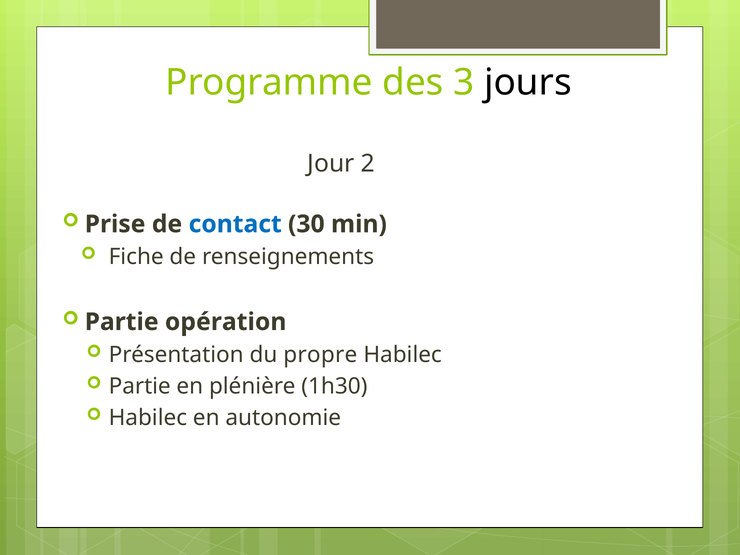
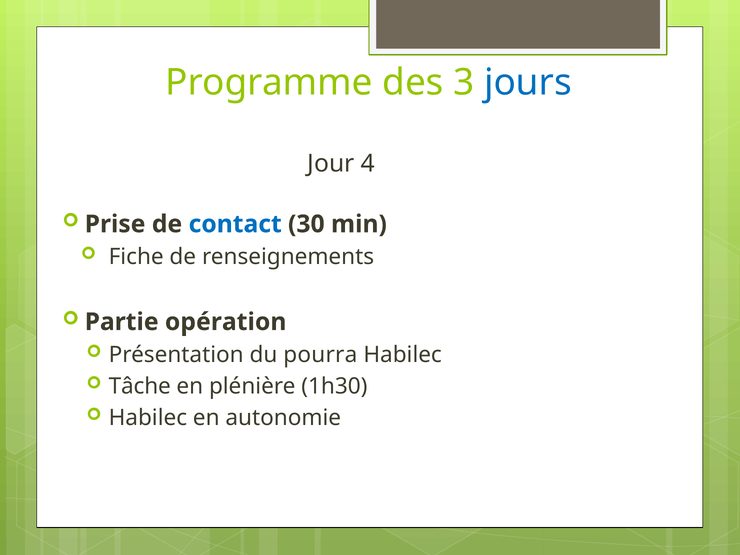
jours colour: black -> blue
2: 2 -> 4
propre: propre -> pourra
Partie at (140, 386): Partie -> Tâche
